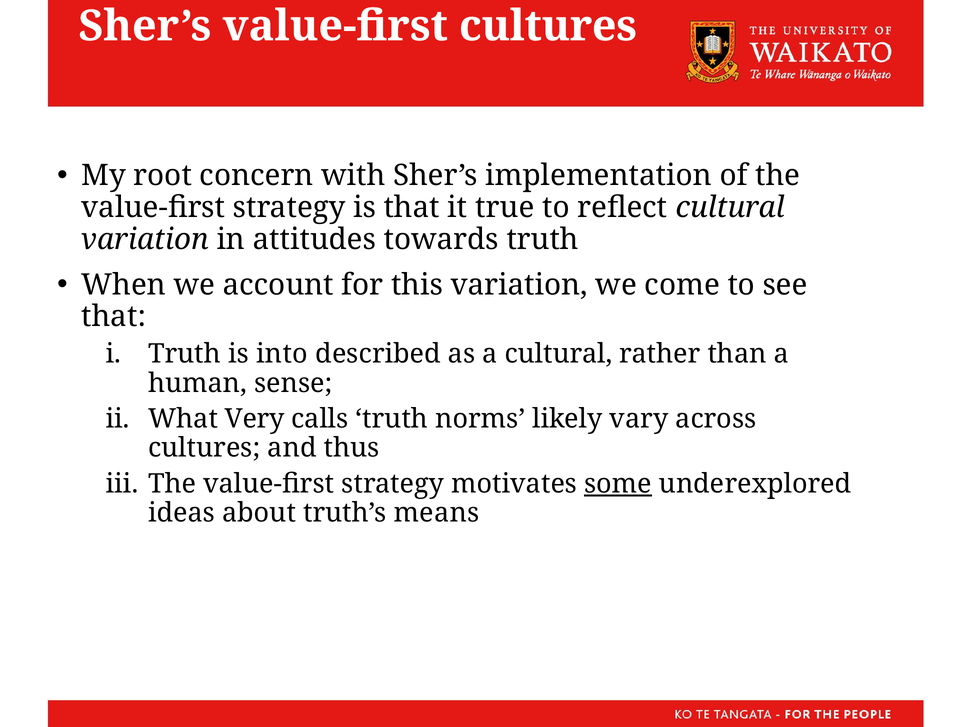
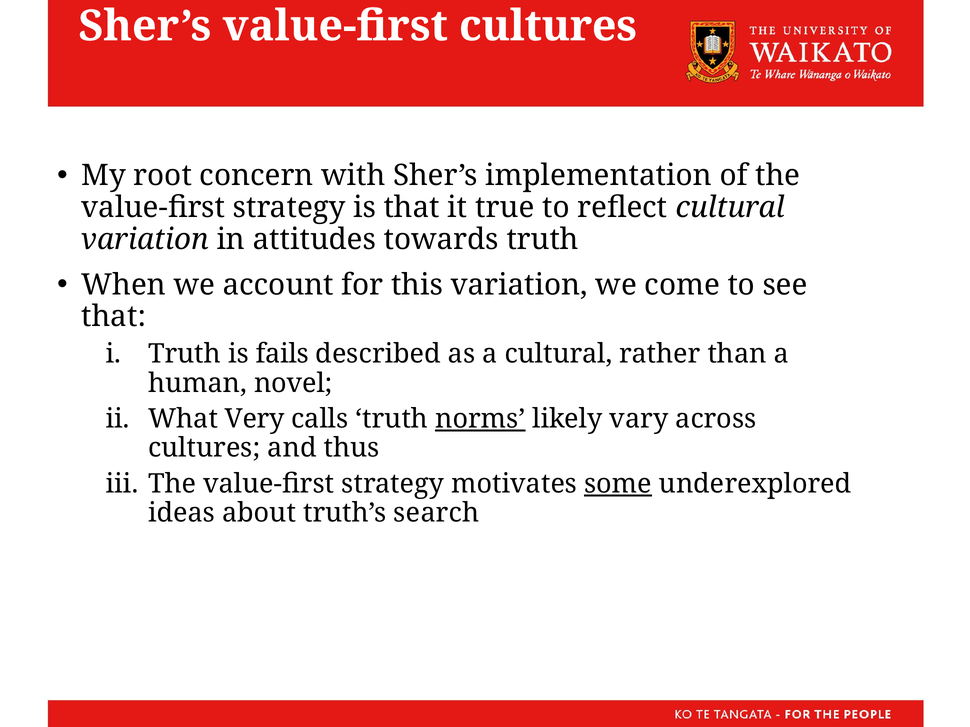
into: into -> fails
sense: sense -> novel
norms underline: none -> present
means: means -> search
